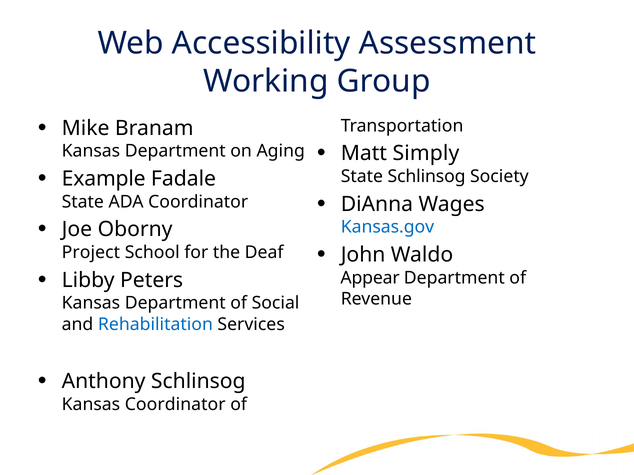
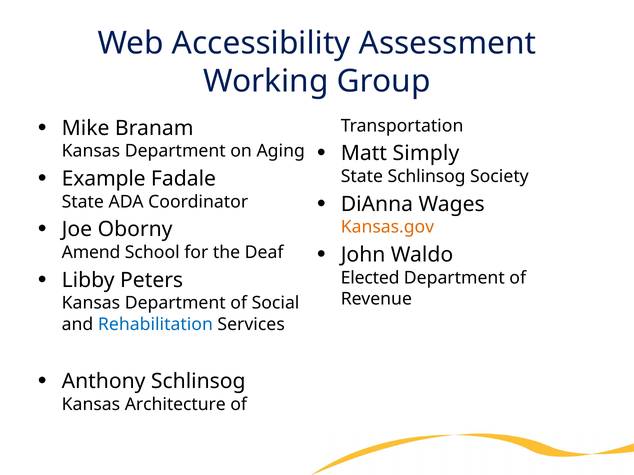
Kansas.gov colour: blue -> orange
Project: Project -> Amend
Appear: Appear -> Elected
Kansas Coordinator: Coordinator -> Architecture
